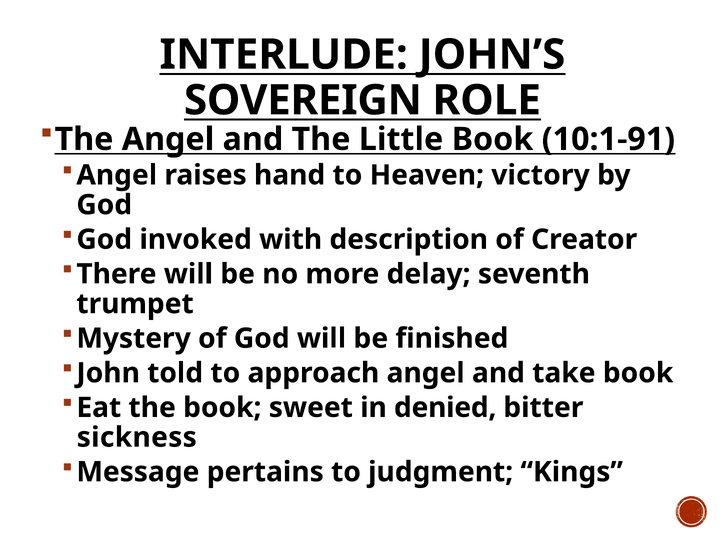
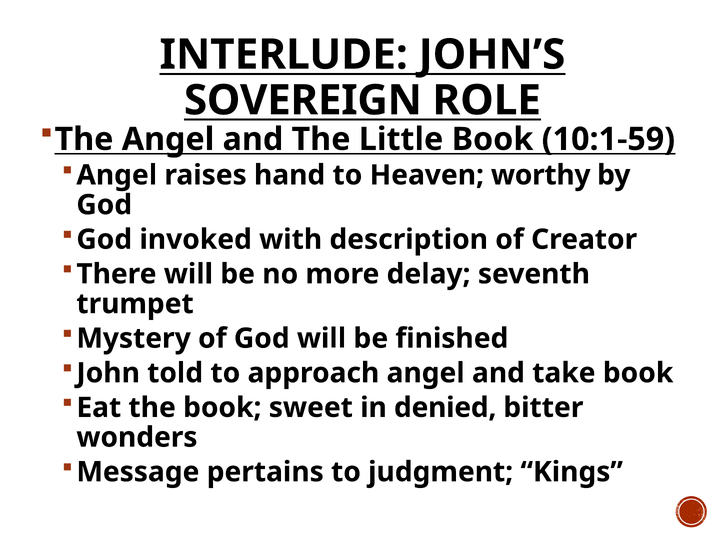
10:1-91: 10:1-91 -> 10:1-59
victory: victory -> worthy
sickness: sickness -> wonders
